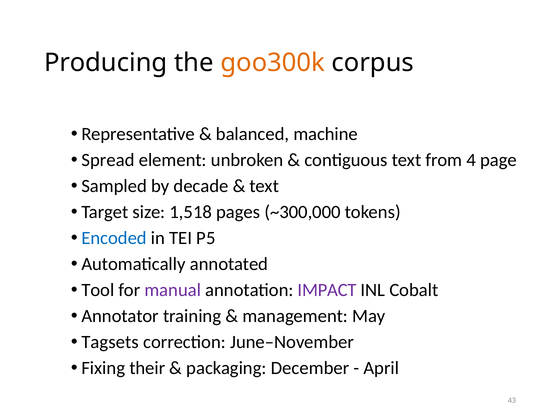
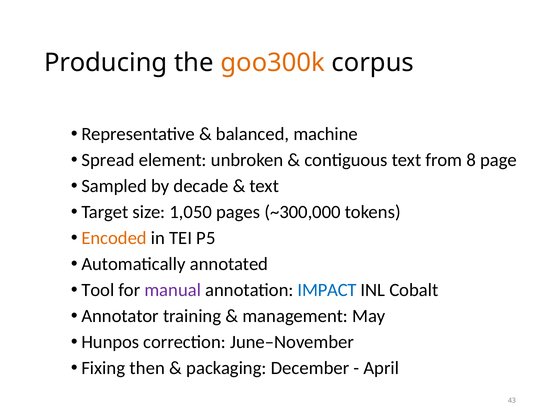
4: 4 -> 8
1,518: 1,518 -> 1,050
Encoded colour: blue -> orange
IMPACT colour: purple -> blue
Tagsets: Tagsets -> Hunpos
their: their -> then
